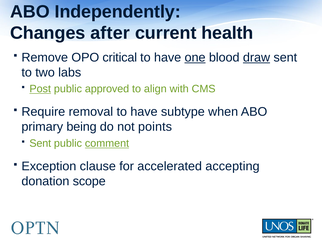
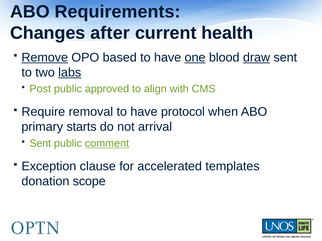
Independently: Independently -> Requirements
Remove underline: none -> present
critical: critical -> based
labs underline: none -> present
Post underline: present -> none
subtype: subtype -> protocol
being: being -> starts
points: points -> arrival
accepting: accepting -> templates
